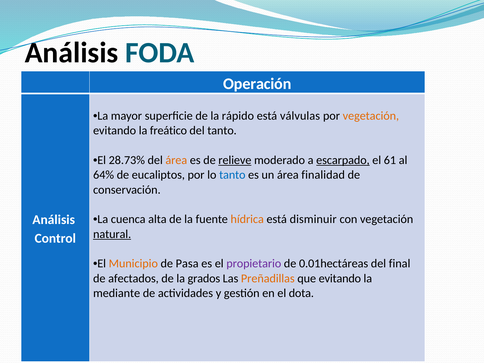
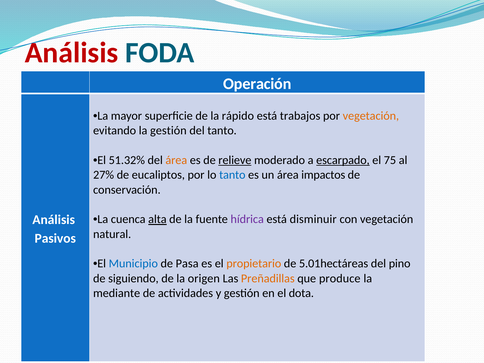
Análisis at (72, 53) colour: black -> red
válvulas: válvulas -> trabajos
la freático: freático -> gestión
28.73%: 28.73% -> 51.32%
61: 61 -> 75
64%: 64% -> 27%
finalidad: finalidad -> impactos
alta underline: none -> present
hídrica colour: orange -> purple
natural underline: present -> none
Control: Control -> Pasivos
Municipio colour: orange -> blue
propietario colour: purple -> orange
0.01hectáreas: 0.01hectáreas -> 5.01hectáreas
final: final -> pino
afectados: afectados -> siguiendo
grados: grados -> origen
que evitando: evitando -> produce
